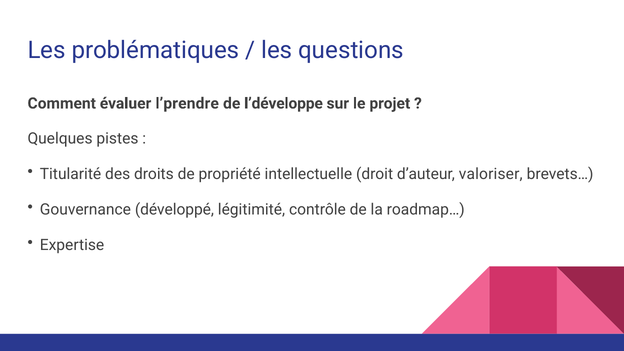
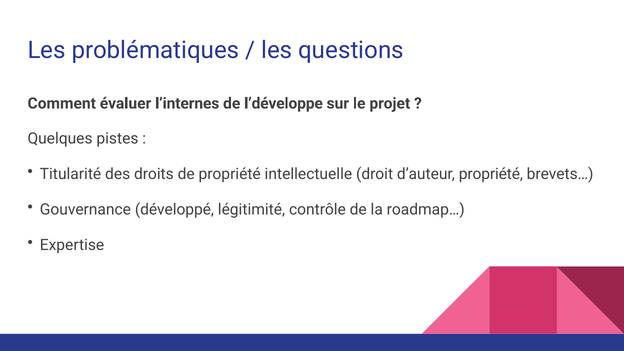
l’prendre: l’prendre -> l’internes
d’auteur valoriser: valoriser -> propriété
